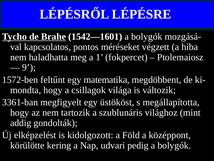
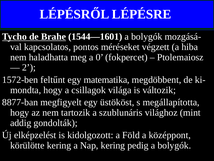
1542—1601: 1542—1601 -> 1544—1601
1: 1 -> 0
9: 9 -> 2
3361-ban: 3361-ban -> 8877-ban
Nap udvari: udvari -> kering
